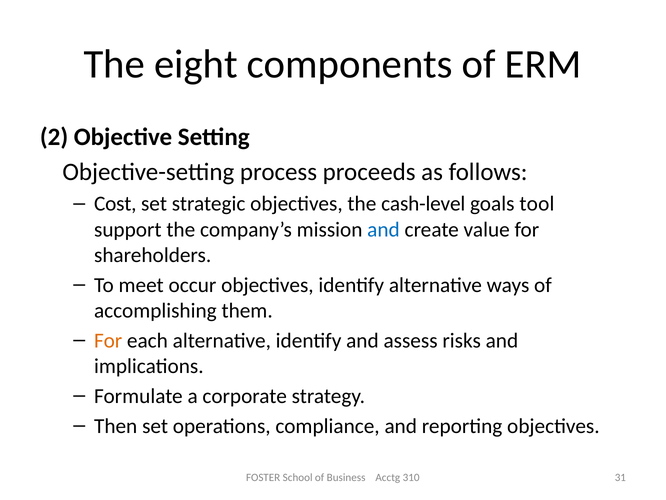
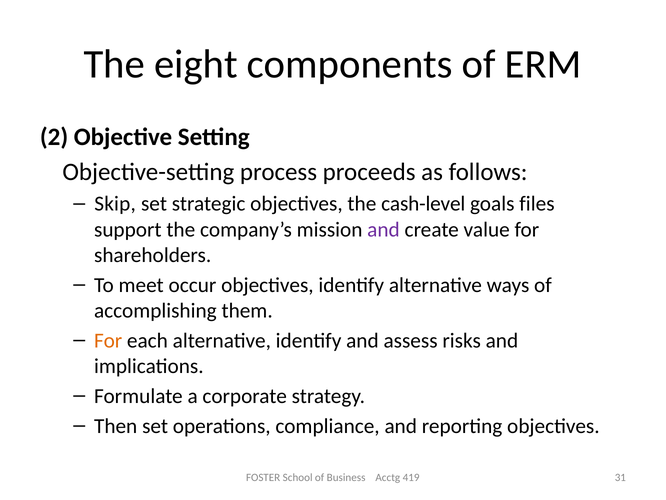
Cost: Cost -> Skip
tool: tool -> files
and at (383, 229) colour: blue -> purple
310: 310 -> 419
